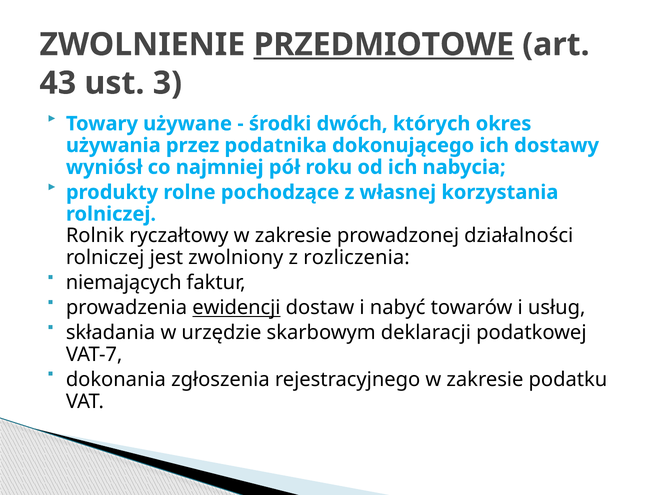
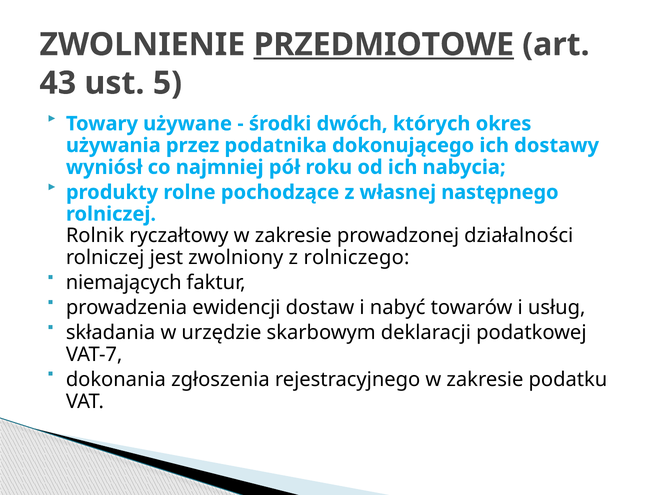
3: 3 -> 5
korzystania: korzystania -> następnego
rozliczenia: rozliczenia -> rolniczego
ewidencji underline: present -> none
